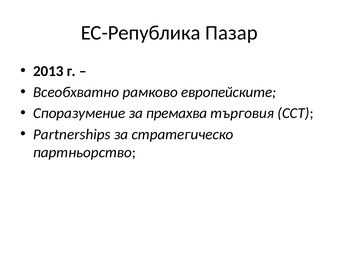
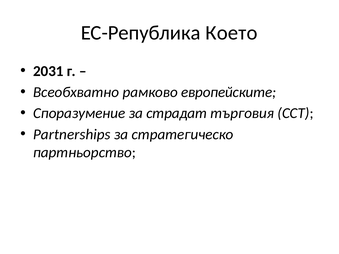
Пазар: Пазар -> Което
2013: 2013 -> 2031
премахва: премахва -> страдат
